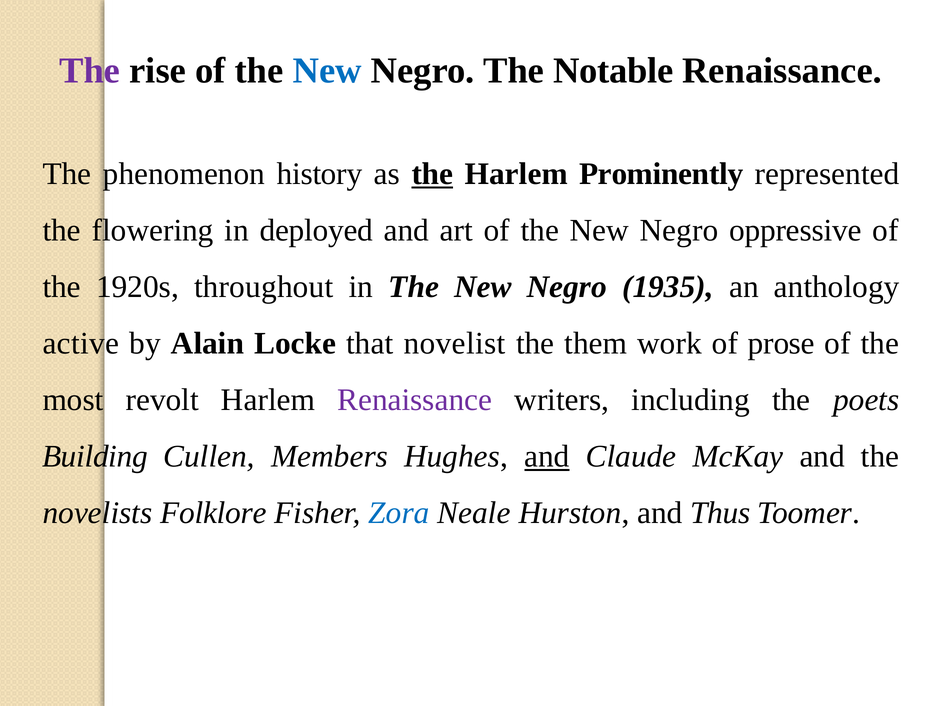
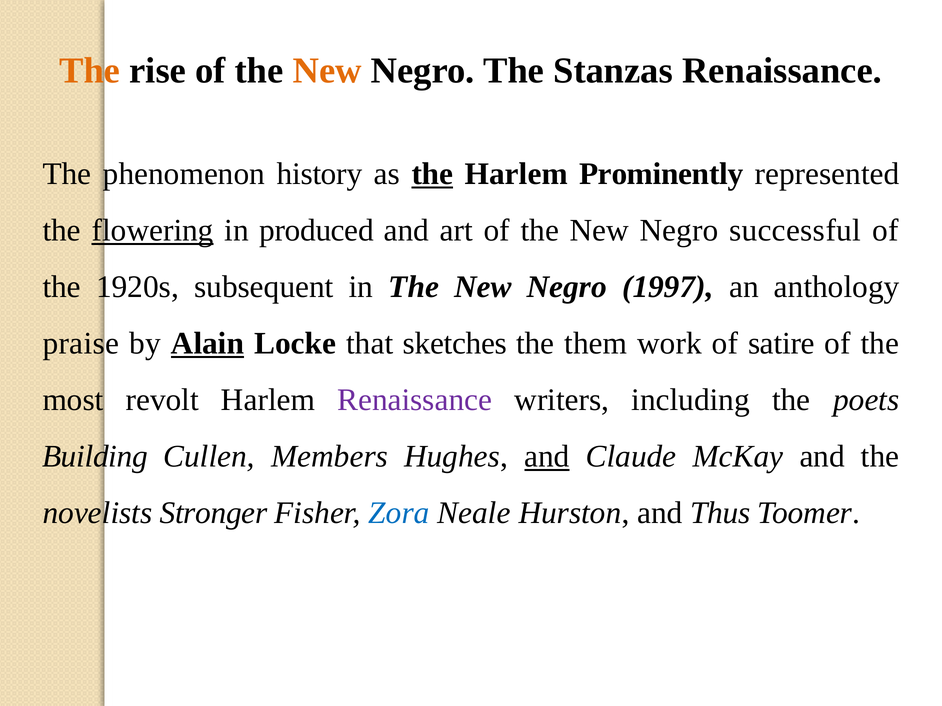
The at (90, 71) colour: purple -> orange
New at (327, 71) colour: blue -> orange
Notable: Notable -> Stanzas
flowering underline: none -> present
deployed: deployed -> produced
oppressive: oppressive -> successful
throughout: throughout -> subsequent
1935: 1935 -> 1997
active: active -> praise
Alain underline: none -> present
novelist: novelist -> sketches
prose: prose -> satire
Folklore: Folklore -> Stronger
